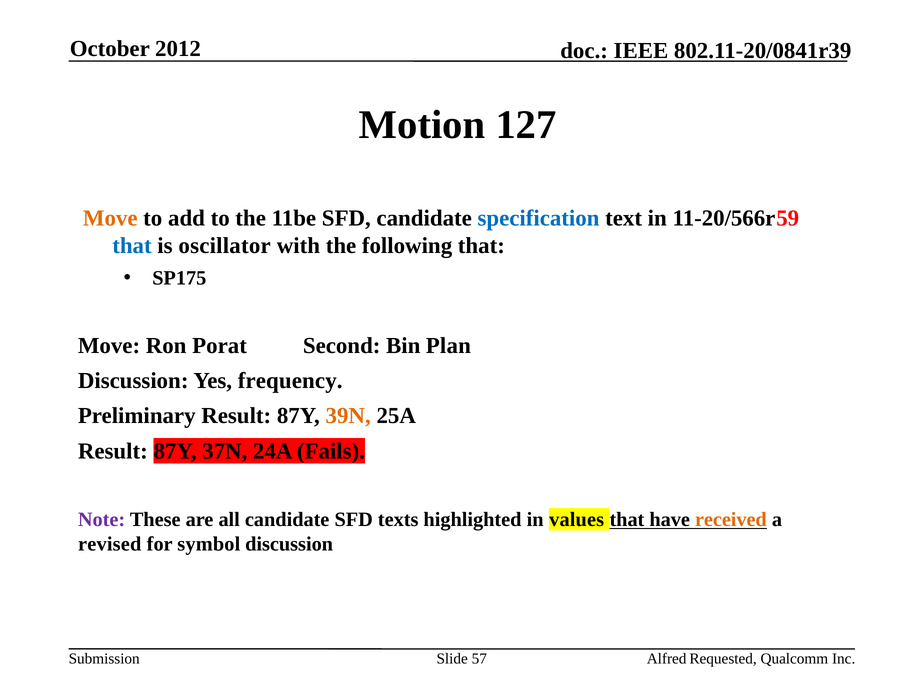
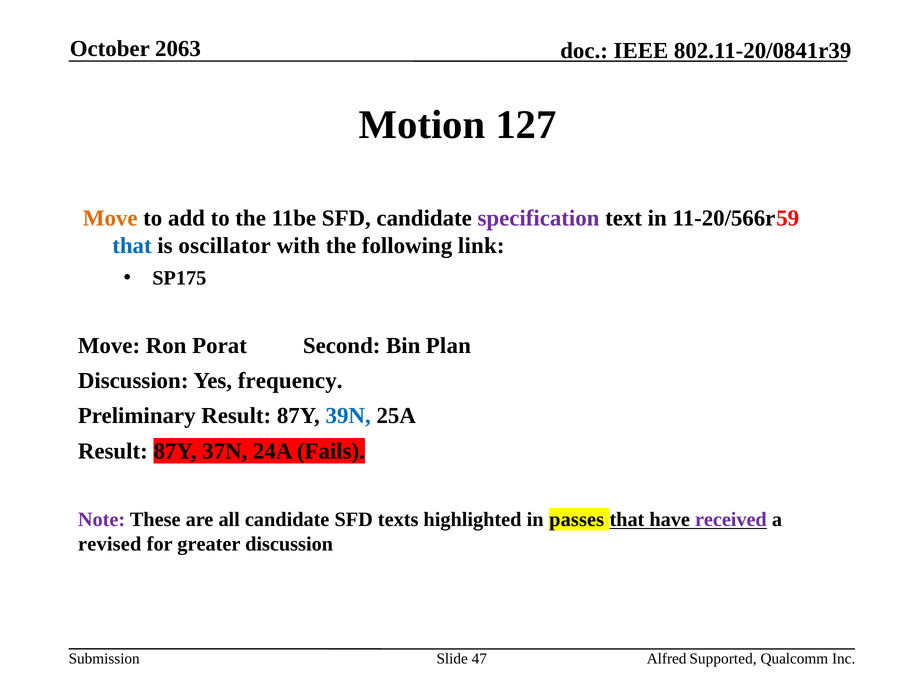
2012: 2012 -> 2063
specification colour: blue -> purple
following that: that -> link
39N colour: orange -> blue
values: values -> passes
received colour: orange -> purple
symbol: symbol -> greater
57: 57 -> 47
Requested: Requested -> Supported
